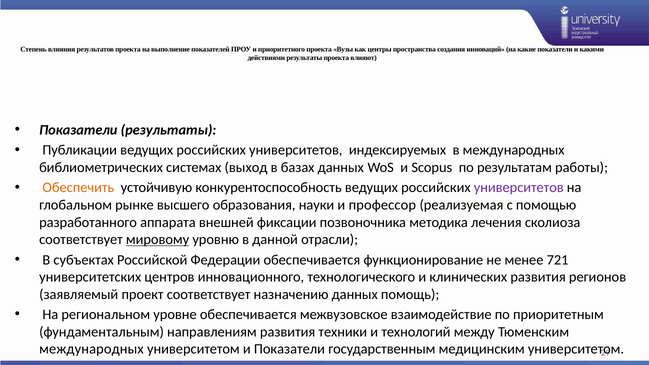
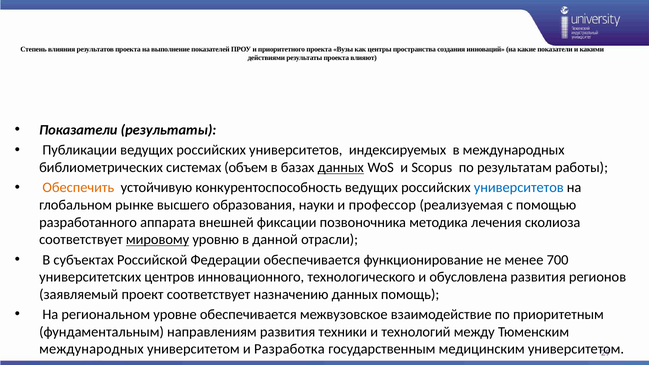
выход: выход -> объем
данных at (341, 168) underline: none -> present
университетов at (519, 188) colour: purple -> blue
721: 721 -> 700
клинических: клинических -> обусловлена
и Показатели: Показатели -> Разработка
